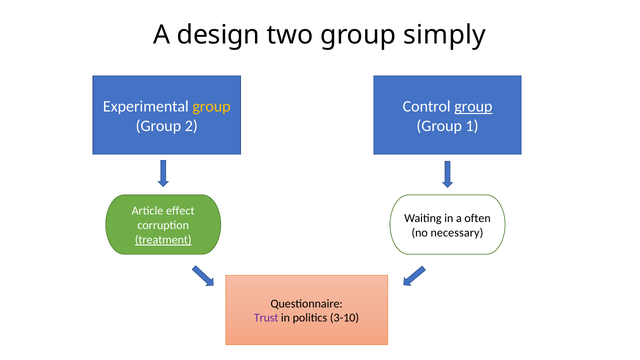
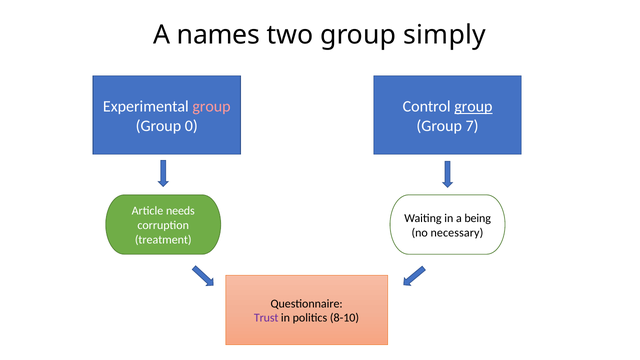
design: design -> names
group at (211, 107) colour: yellow -> pink
2: 2 -> 0
1: 1 -> 7
effect: effect -> needs
often: often -> being
treatment underline: present -> none
3-10: 3-10 -> 8-10
